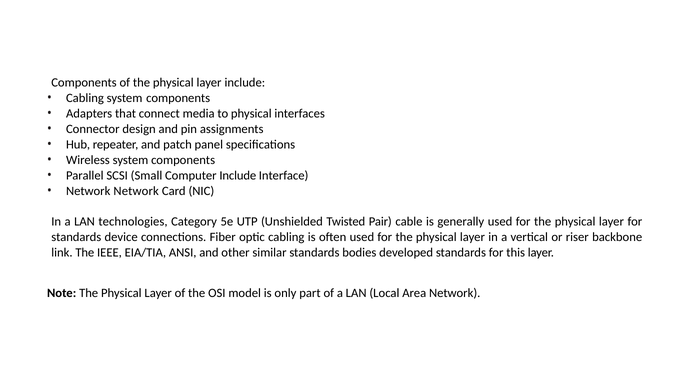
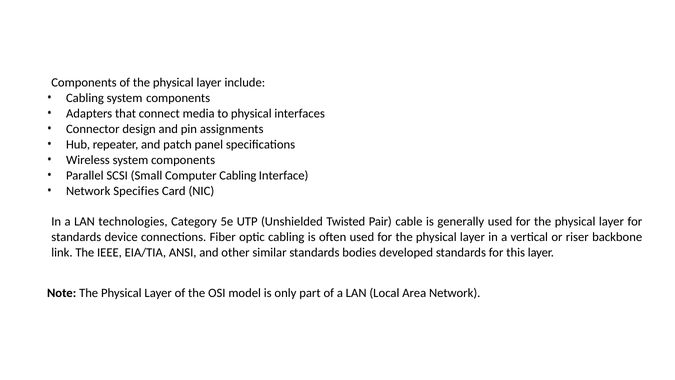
Computer Include: Include -> Cabling
Network Network: Network -> Specifies
